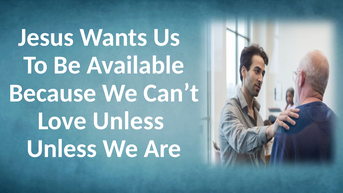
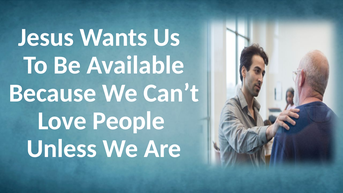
Love Unless: Unless -> People
